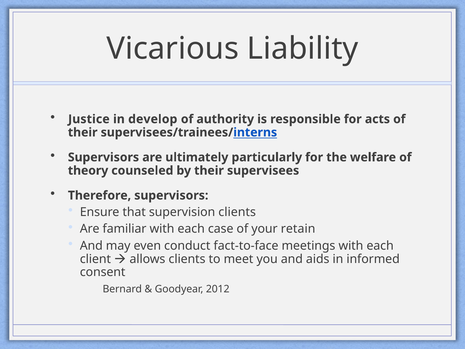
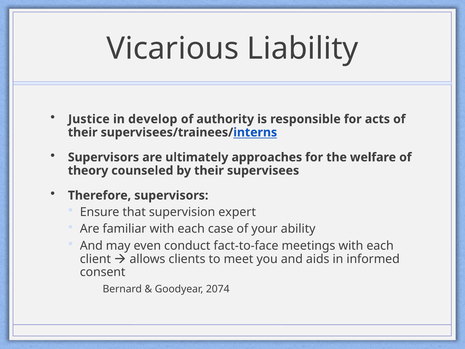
particularly: particularly -> approaches
supervision clients: clients -> expert
retain: retain -> ability
2012: 2012 -> 2074
